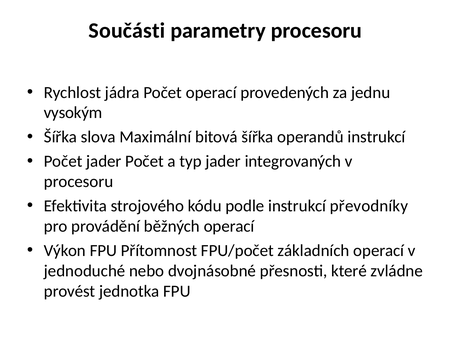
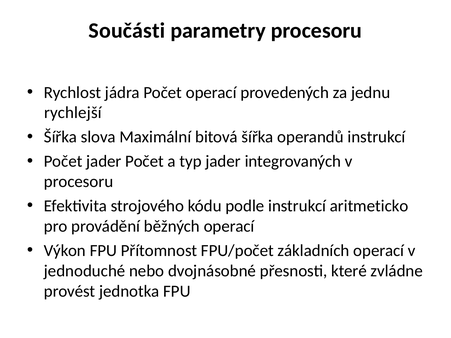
vysokým: vysokým -> rychlejší
převodníky: převodníky -> aritmeticko
